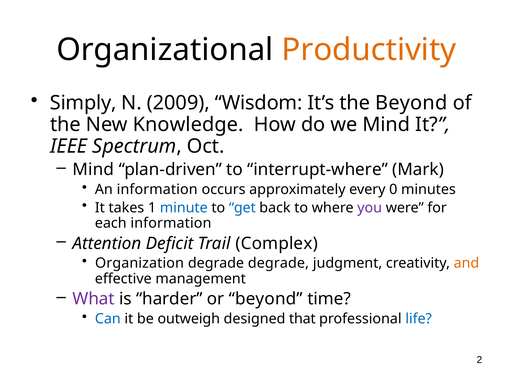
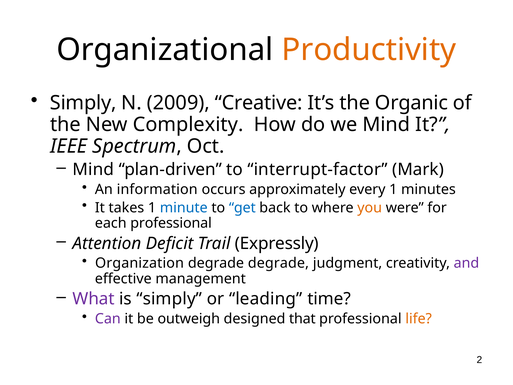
Wisdom: Wisdom -> Creative
the Beyond: Beyond -> Organic
Knowledge: Knowledge -> Complexity
interrupt-where: interrupt-where -> interrupt-factor
every 0: 0 -> 1
you colour: purple -> orange
each information: information -> professional
Complex: Complex -> Expressly
and colour: orange -> purple
is harder: harder -> simply
or beyond: beyond -> leading
Can colour: blue -> purple
life colour: blue -> orange
